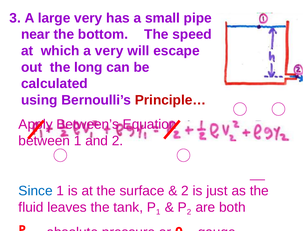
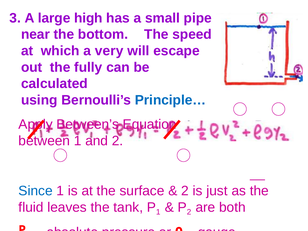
large very: very -> high
the long: long -> fully
Principle… colour: red -> blue
